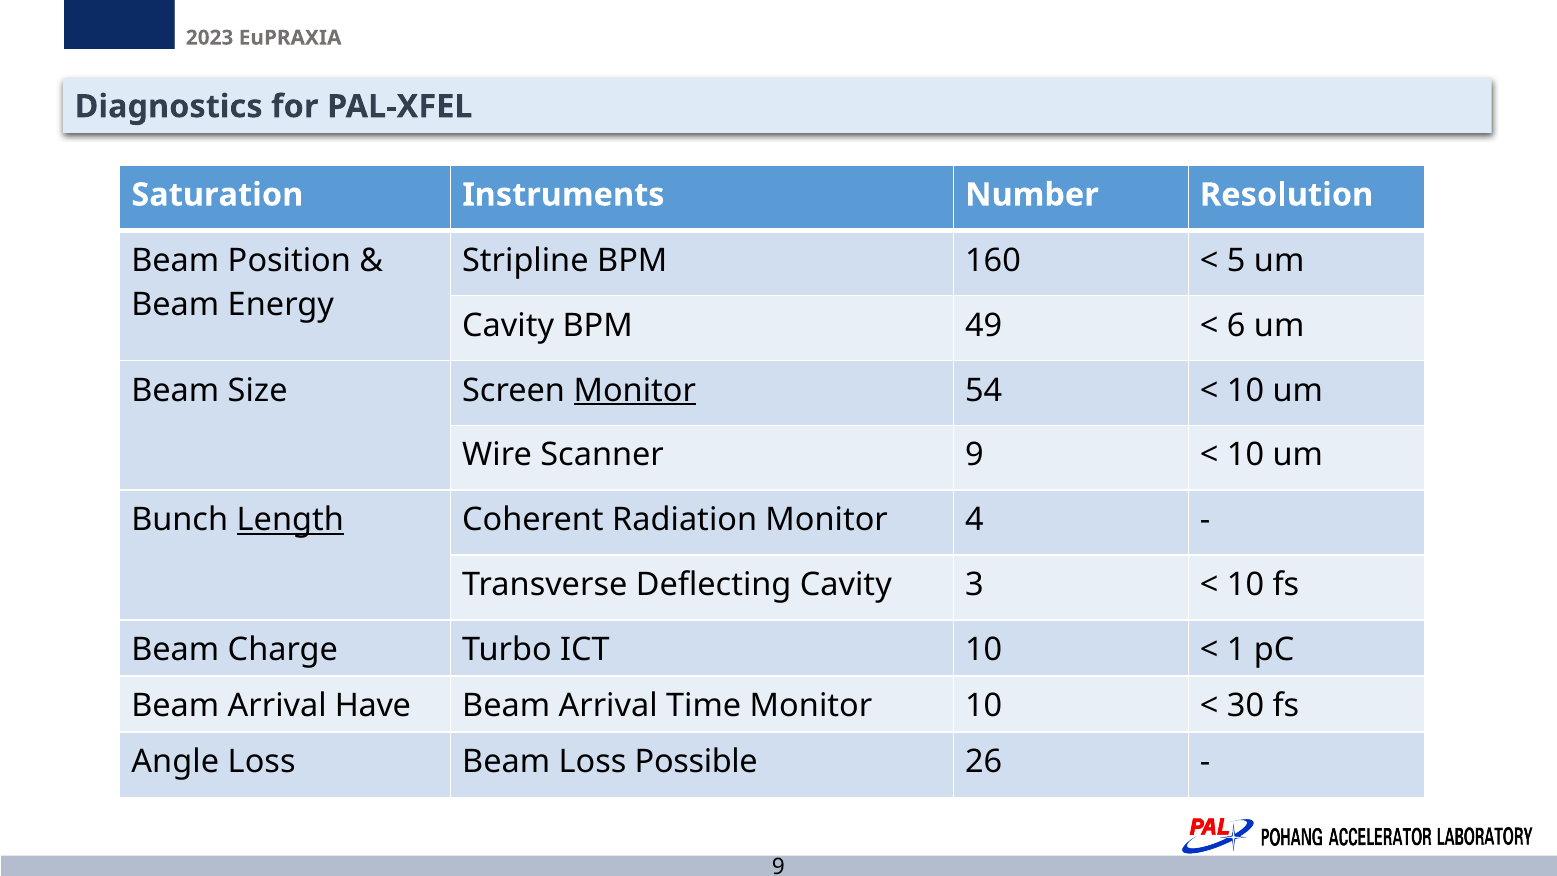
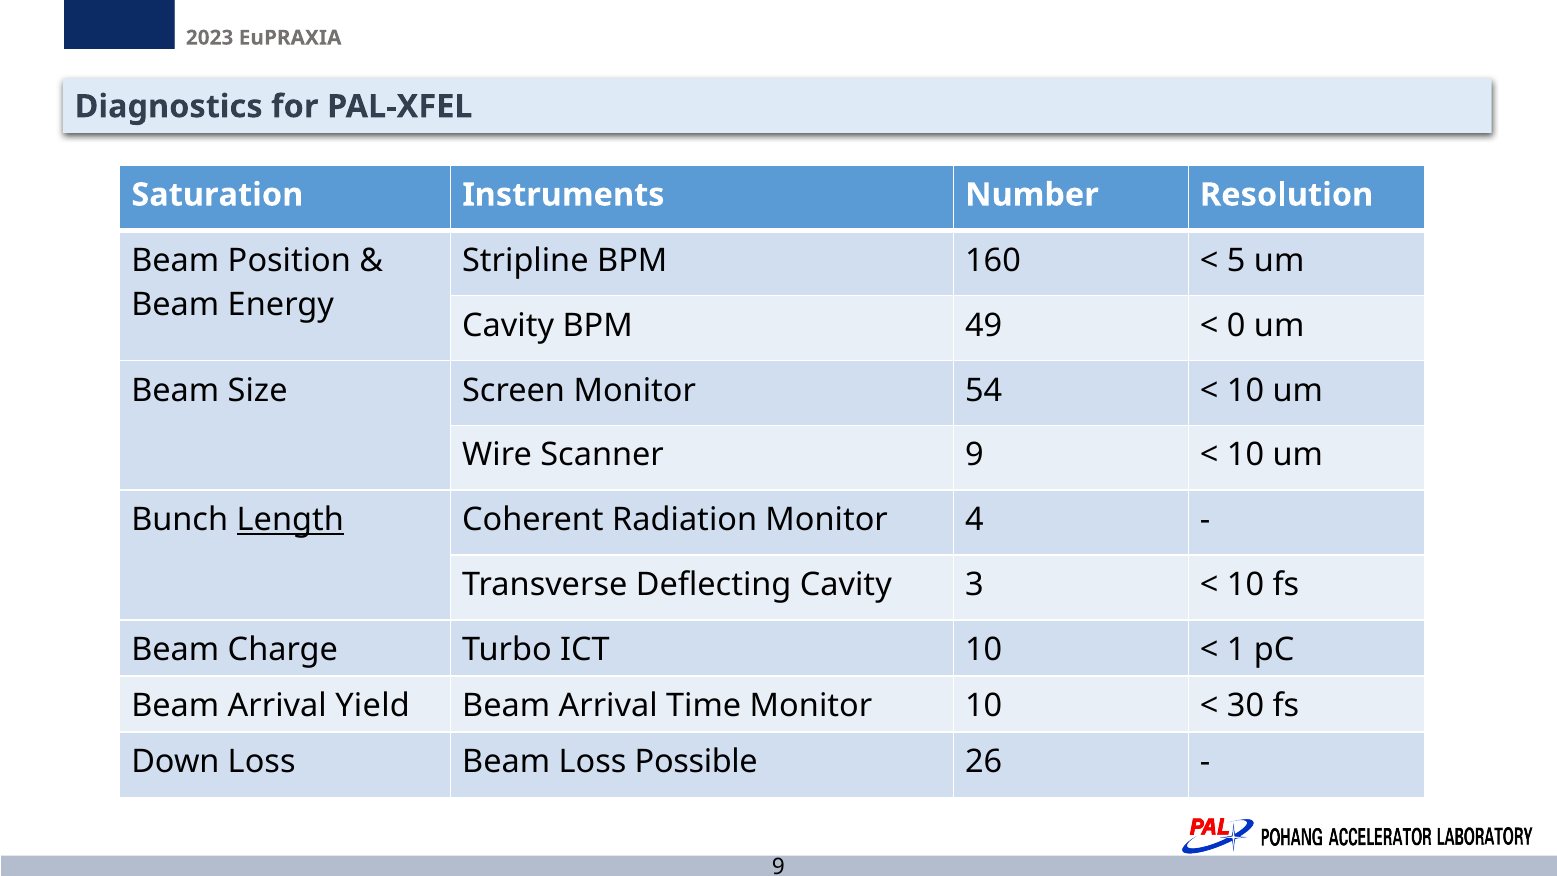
6: 6 -> 0
Monitor at (635, 390) underline: present -> none
Have: Have -> Yield
Angle: Angle -> Down
